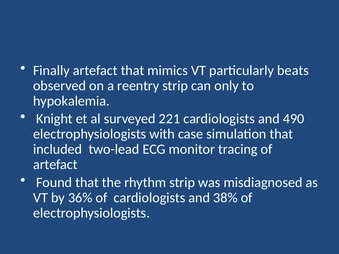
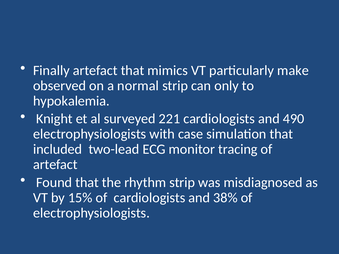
beats: beats -> make
reentry: reentry -> normal
36%: 36% -> 15%
